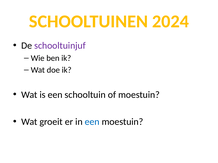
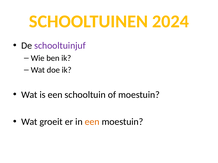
een at (92, 122) colour: blue -> orange
